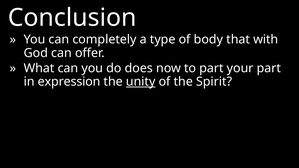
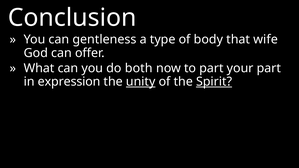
completely: completely -> gentleness
with: with -> wife
does: does -> both
Spirit underline: none -> present
